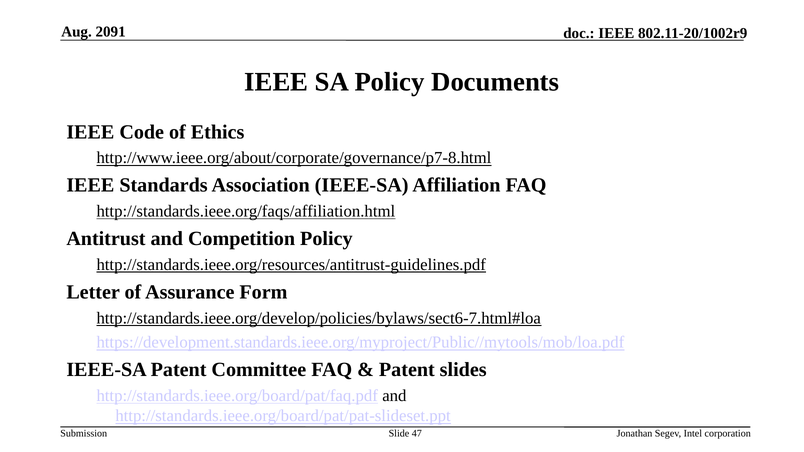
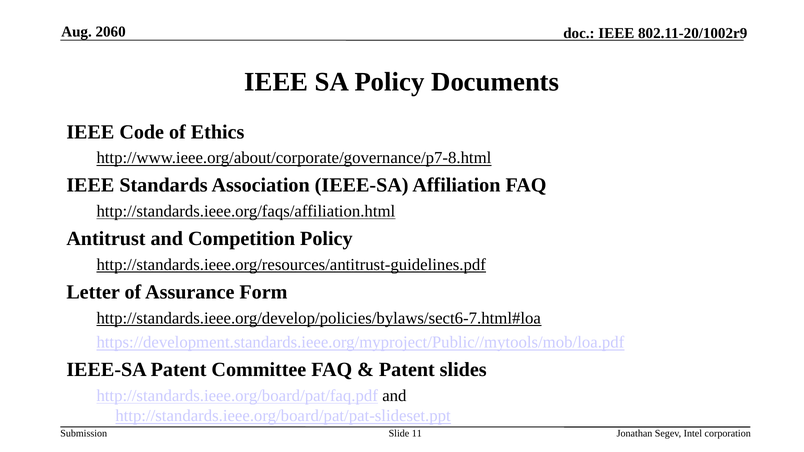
2091: 2091 -> 2060
47: 47 -> 11
